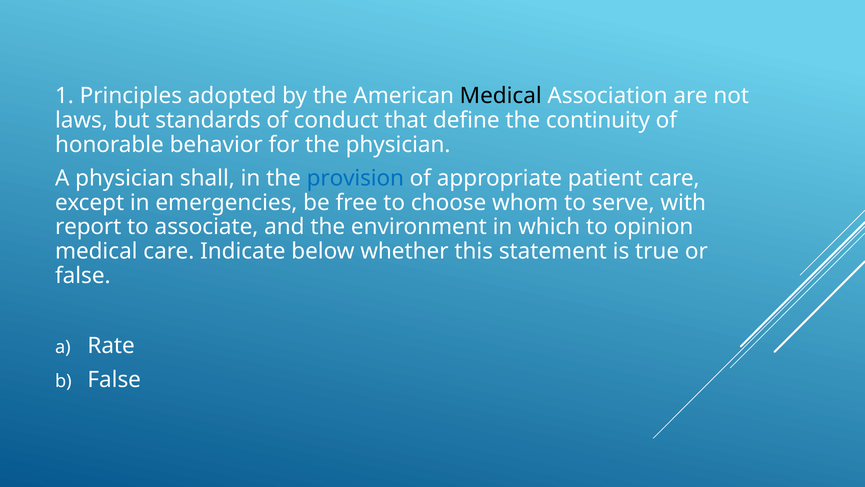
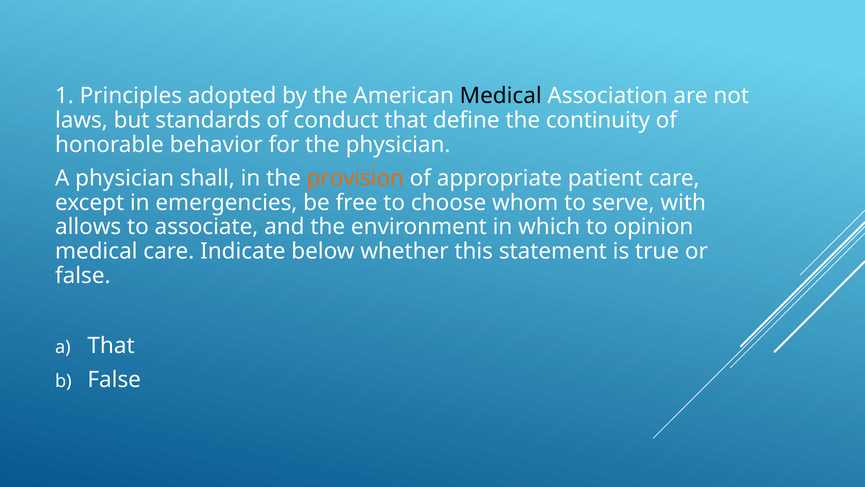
provision colour: blue -> orange
report: report -> allows
a Rate: Rate -> That
